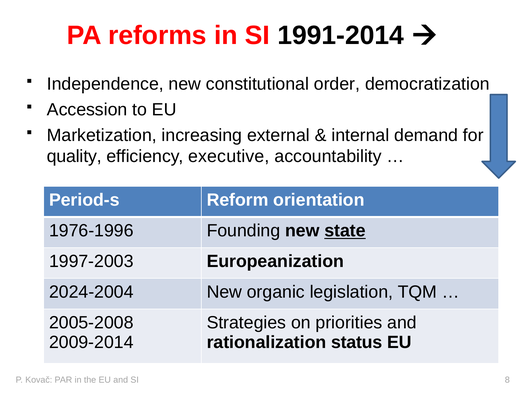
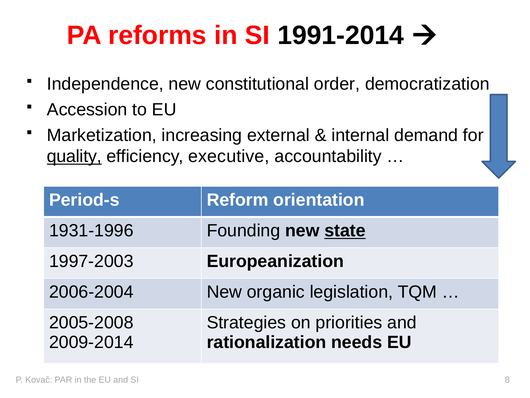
quality underline: none -> present
1976-1996: 1976-1996 -> 1931-1996
2024-2004: 2024-2004 -> 2006-2004
status: status -> needs
